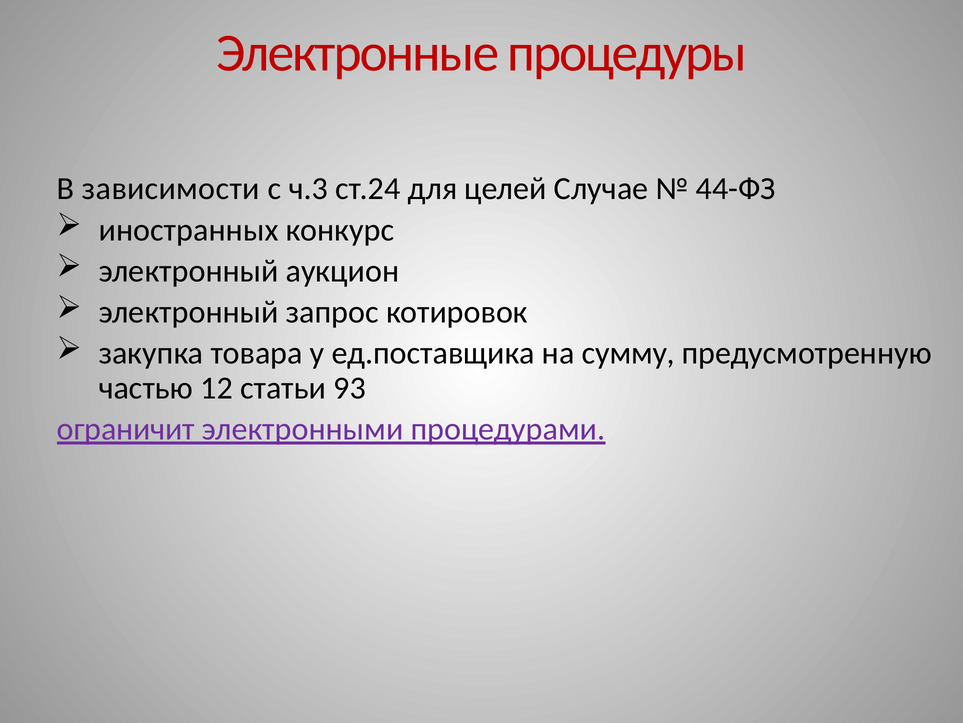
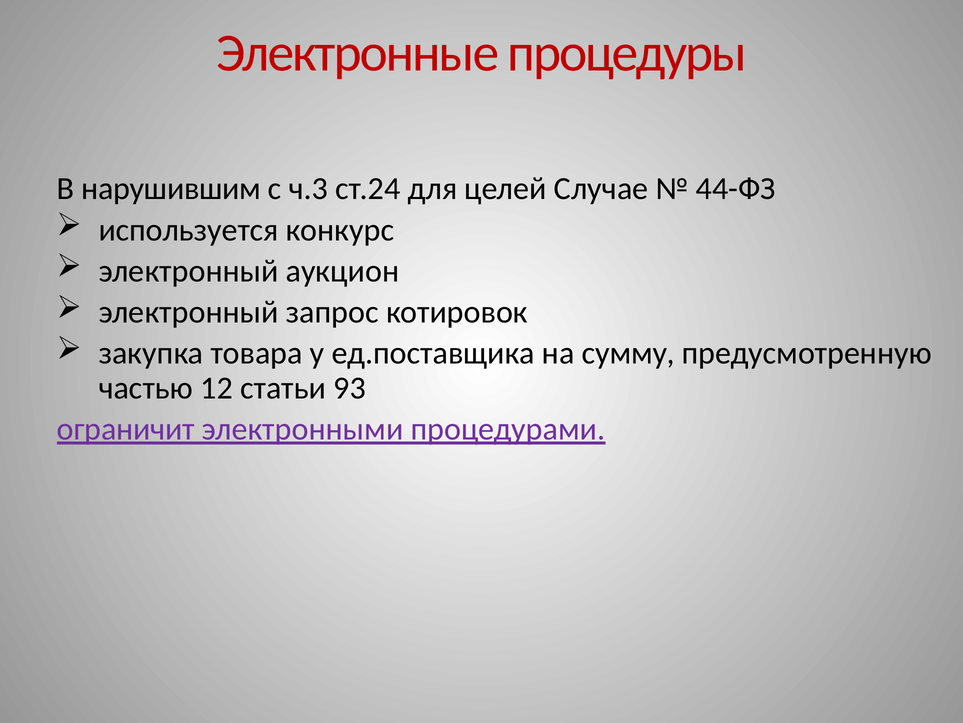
зависимости: зависимости -> нарушившим
иностранных: иностранных -> используется
